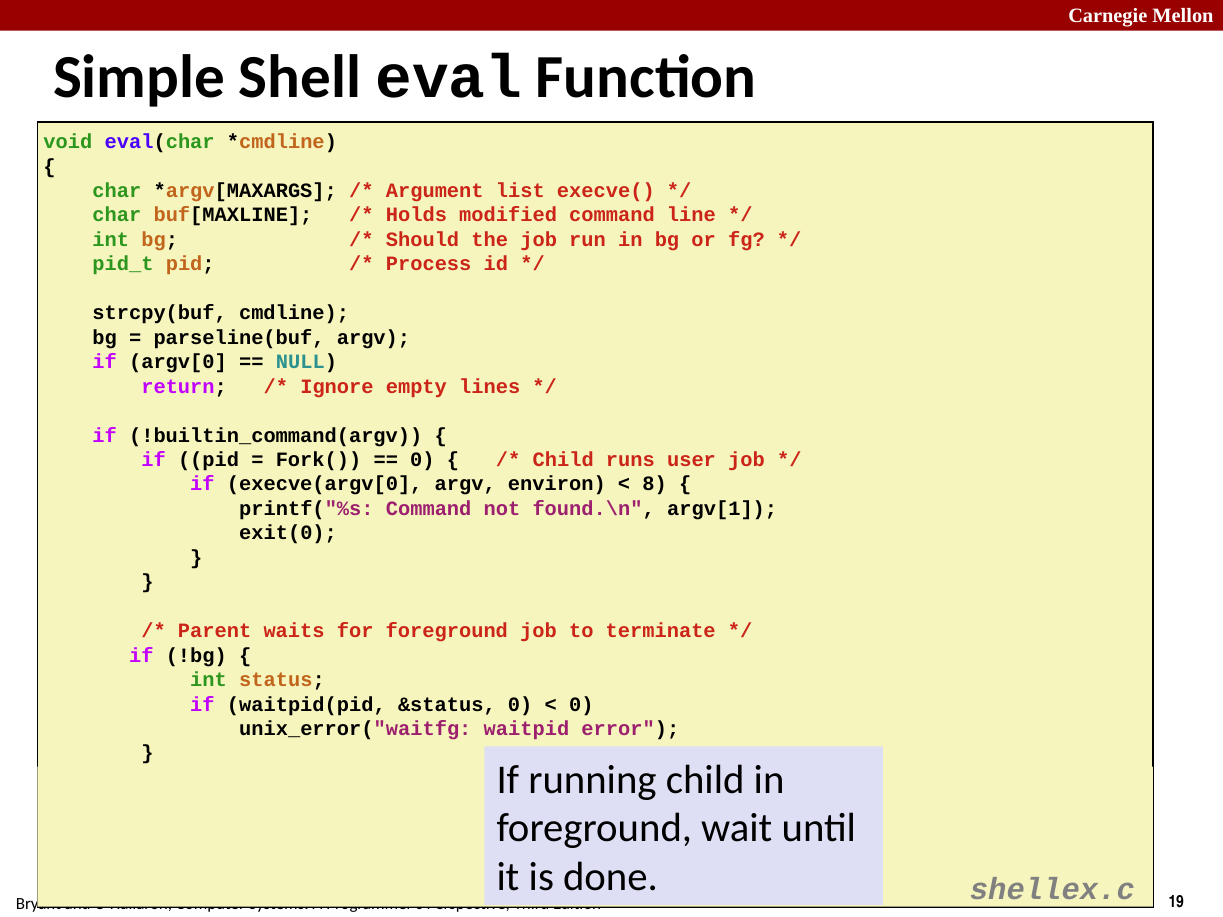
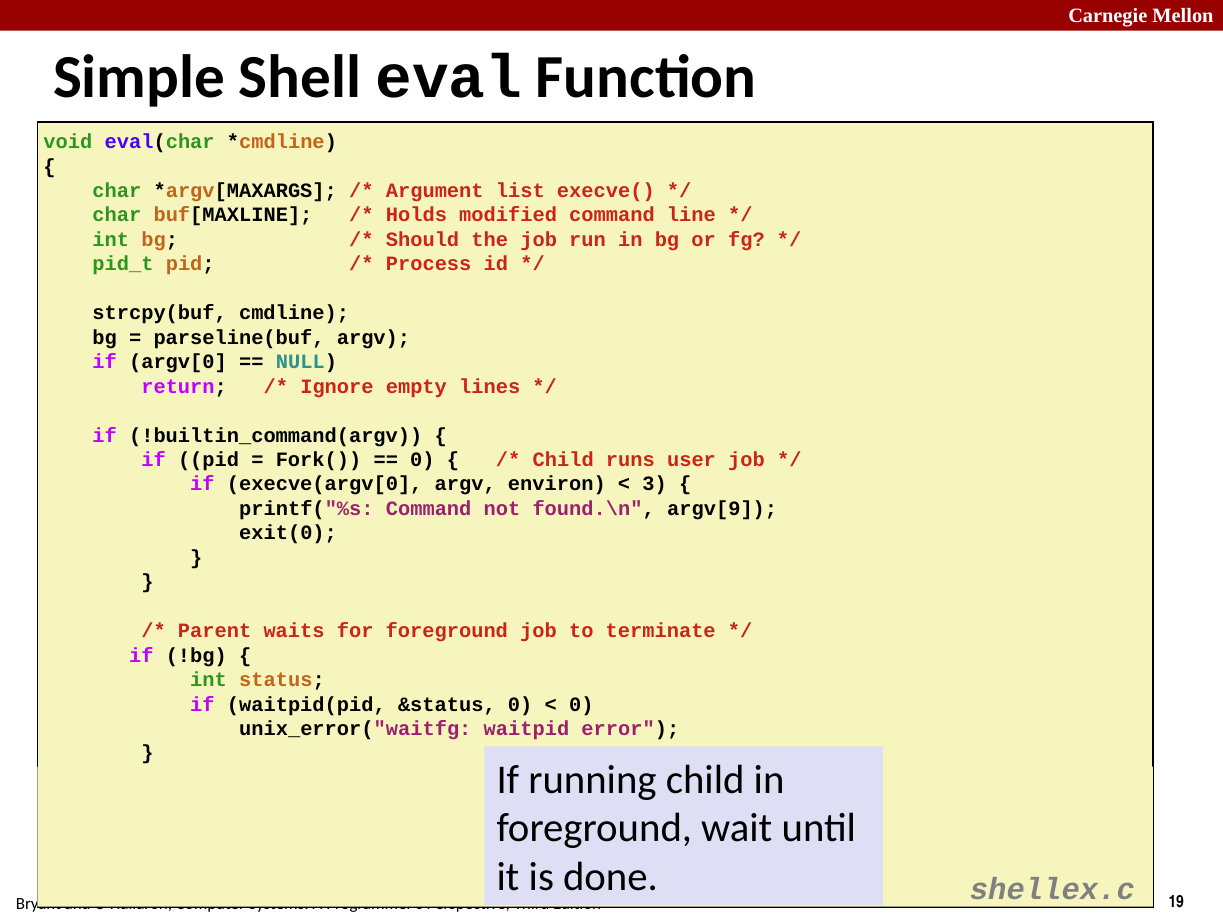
8: 8 -> 3
argv[1: argv[1 -> argv[9
